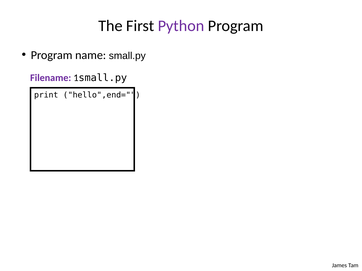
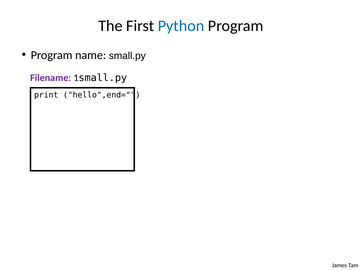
Python colour: purple -> blue
